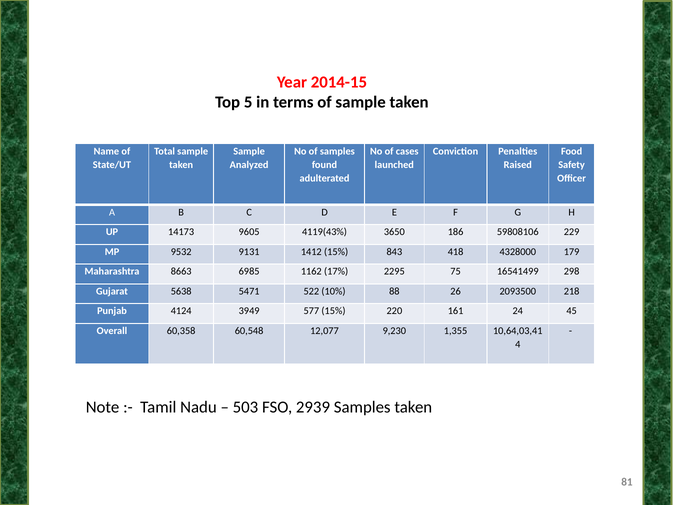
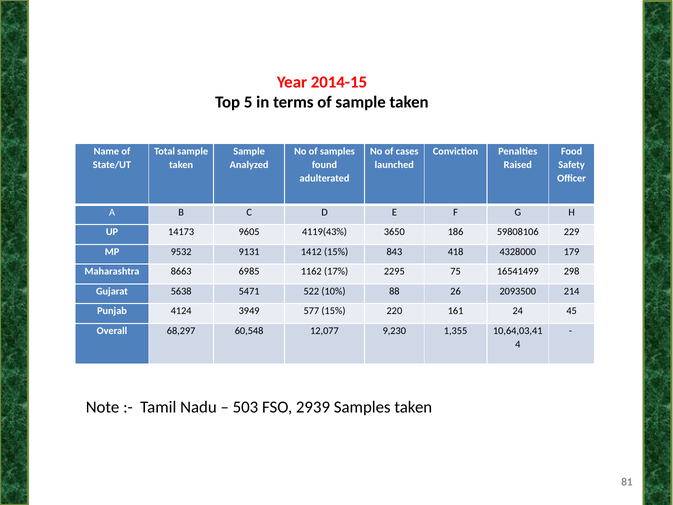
218: 218 -> 214
60,358: 60,358 -> 68,297
